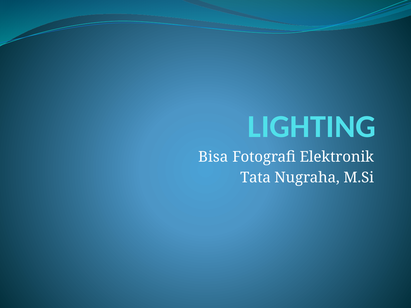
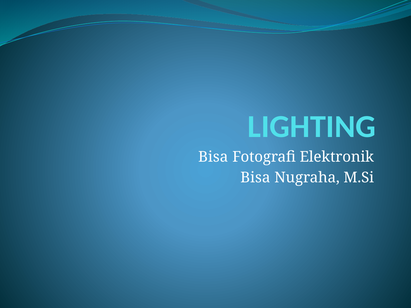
Tata at (255, 178): Tata -> Bisa
